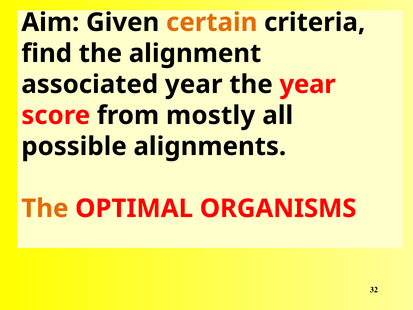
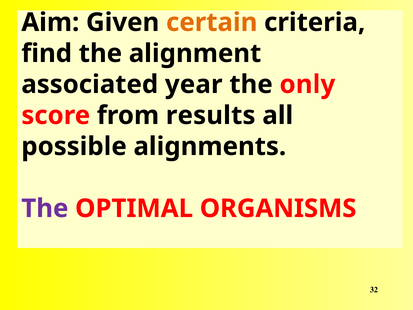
the year: year -> only
mostly: mostly -> results
The at (45, 208) colour: orange -> purple
